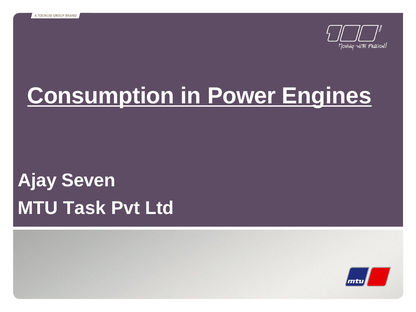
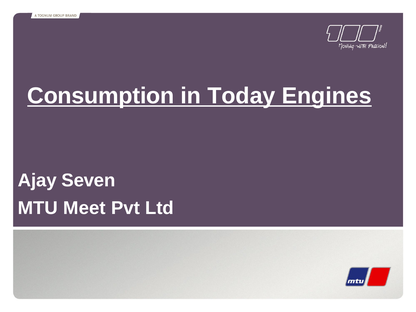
Power: Power -> Today
Task: Task -> Meet
